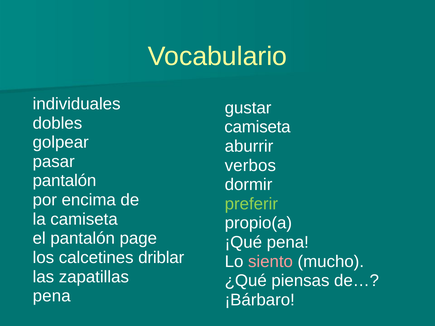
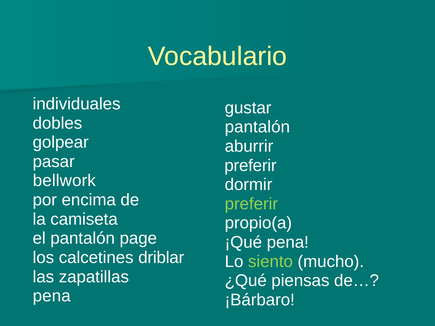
camiseta at (257, 127): camiseta -> pantalón
verbos at (250, 166): verbos -> preferir
pantalón at (64, 181): pantalón -> bellwork
siento colour: pink -> light green
